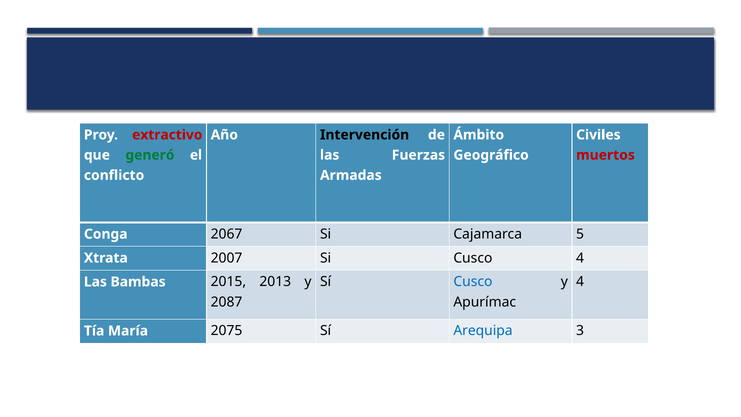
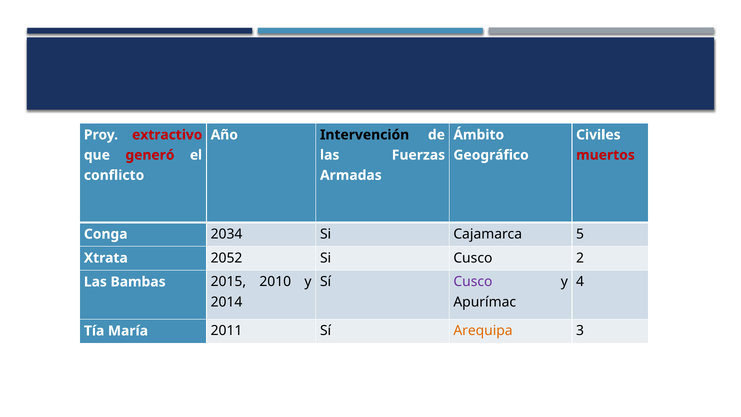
generó colour: green -> red
2067: 2067 -> 2034
2007: 2007 -> 2052
Cusco 4: 4 -> 2
Cusco at (473, 282) colour: blue -> purple
2013: 2013 -> 2010
2087: 2087 -> 2014
2075: 2075 -> 2011
Arequipa colour: blue -> orange
